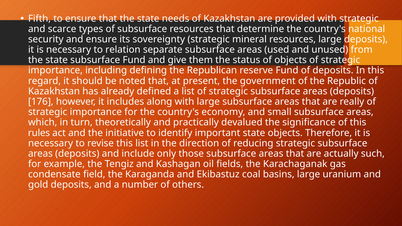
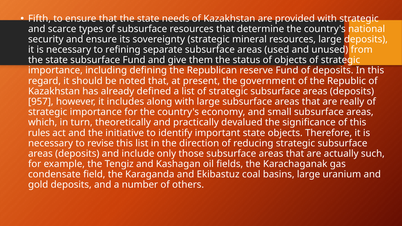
relation: relation -> refining
176: 176 -> 957
